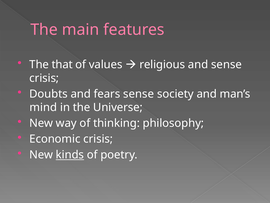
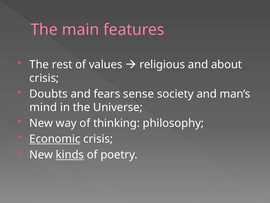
that: that -> rest
and sense: sense -> about
Economic underline: none -> present
